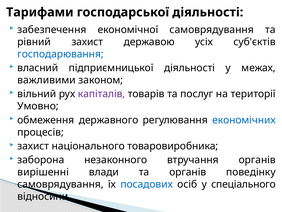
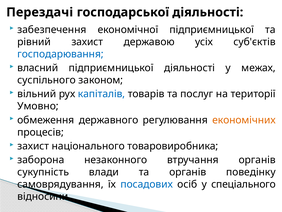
Тарифами: Тарифами -> Перездачі
економічної самоврядування: самоврядування -> підприємницької
важливими: важливими -> суспільного
капіталів colour: purple -> blue
економічних colour: blue -> orange
вирішенні: вирішенні -> сукупність
